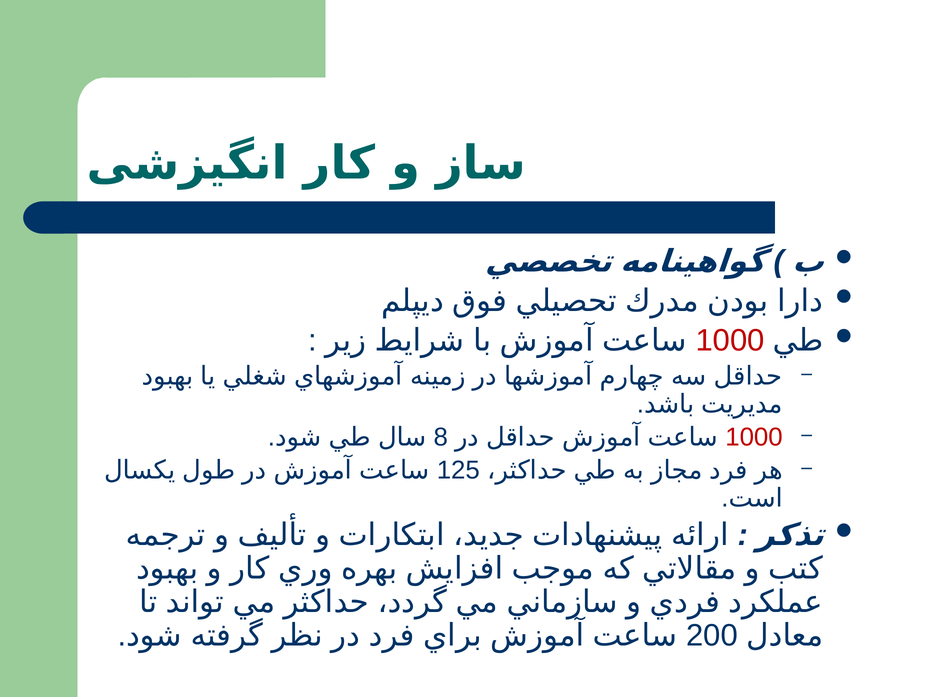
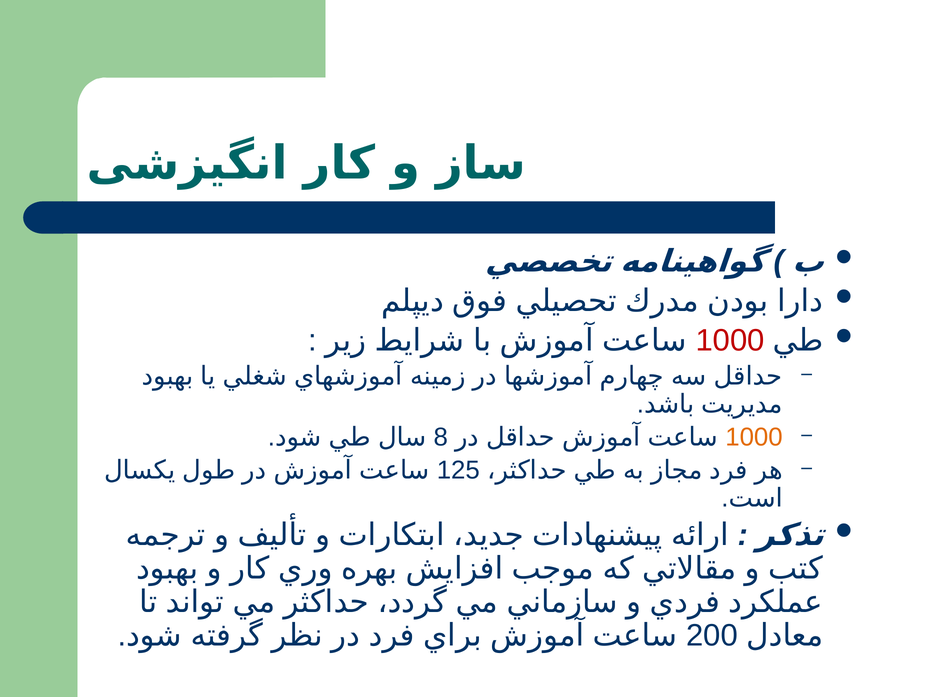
1000 at (754, 438) colour: red -> orange
